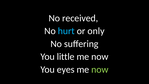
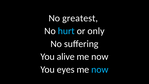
received: received -> greatest
little: little -> alive
now at (100, 69) colour: light green -> light blue
